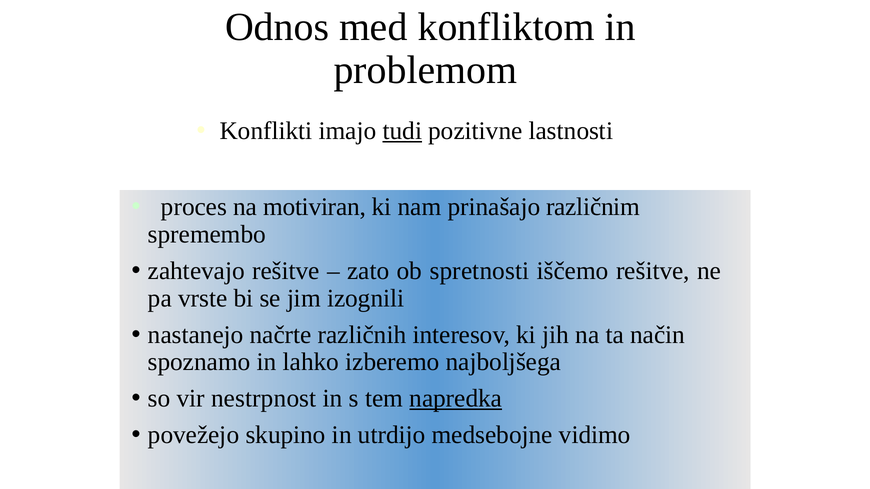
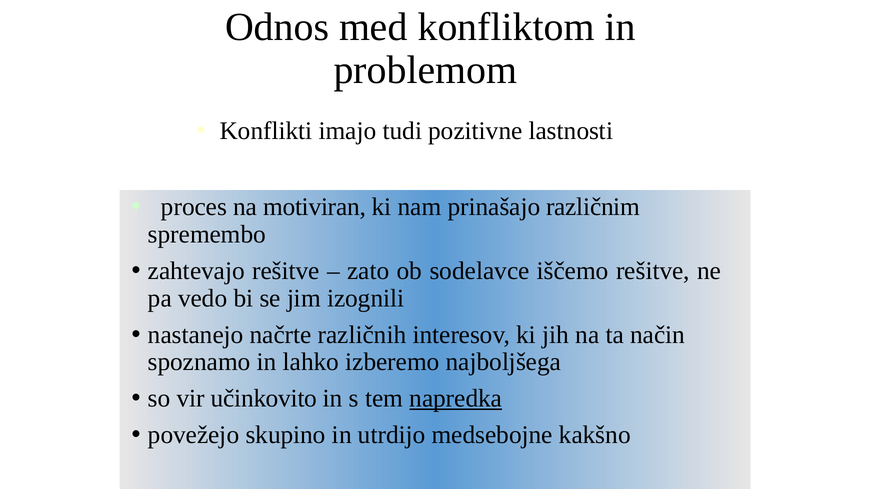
tudi underline: present -> none
spretnosti: spretnosti -> sodelavce
vrste: vrste -> vedo
nestrpnost: nestrpnost -> učinkovito
vidimo: vidimo -> kakšno
